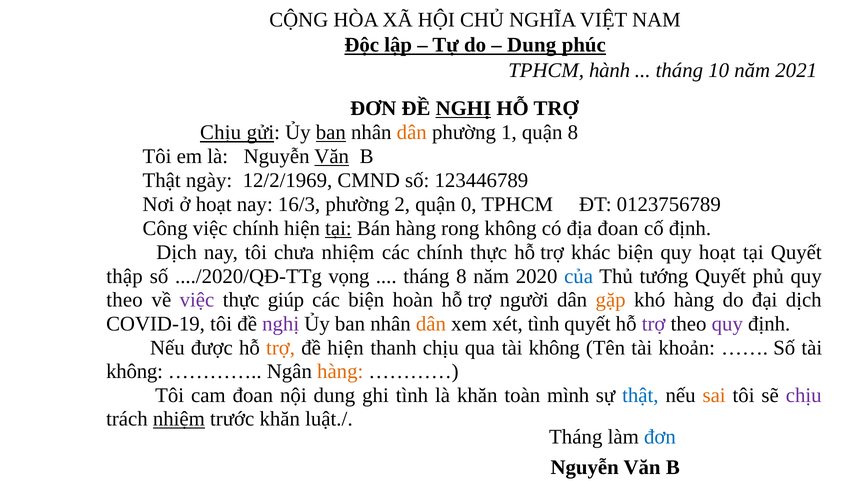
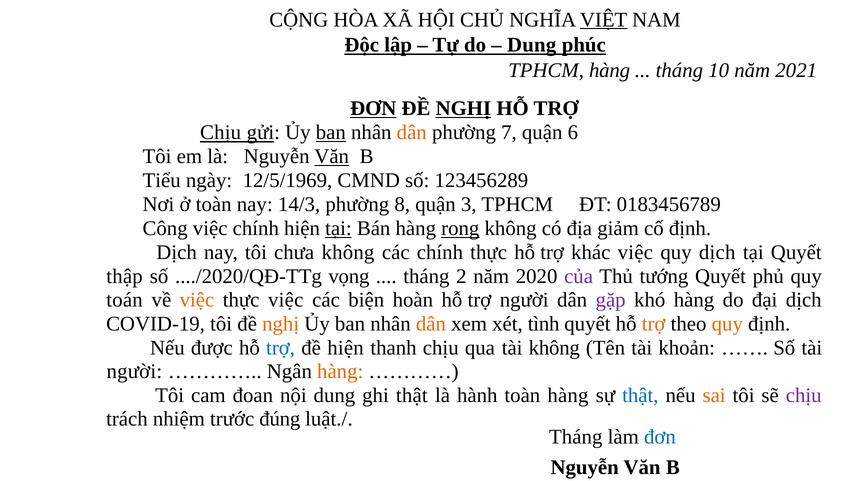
VIỆT underline: none -> present
TPHCM hành: hành -> hàng
ĐƠN at (373, 109) underline: none -> present
1: 1 -> 7
quận 8: 8 -> 6
Thật at (162, 181): Thật -> Tiểu
12/2/1969: 12/2/1969 -> 12/5/1969
123446789: 123446789 -> 123456289
ở hoạt: hoạt -> toàn
16/3: 16/3 -> 14/3
2: 2 -> 8
0: 0 -> 3
0123756789: 0123756789 -> 0183456789
rong underline: none -> present
địa đoan: đoan -> giảm
chưa nhiệm: nhiệm -> không
khác biện: biện -> việc
quy hoạt: hoạt -> dịch
tháng 8: 8 -> 2
của colour: blue -> purple
theo at (125, 300): theo -> toán
việc at (197, 300) colour: purple -> orange
thực giúp: giúp -> việc
gặp colour: orange -> purple
nghị at (281, 324) colour: purple -> orange
trợ at (654, 324) colour: purple -> orange
quy at (727, 324) colour: purple -> orange
trợ at (281, 348) colour: orange -> blue
không at (135, 372): không -> người
ghi tình: tình -> thật
là khăn: khăn -> hành
toàn mình: mình -> hàng
nhiệm at (179, 420) underline: present -> none
trước khăn: khăn -> đúng
